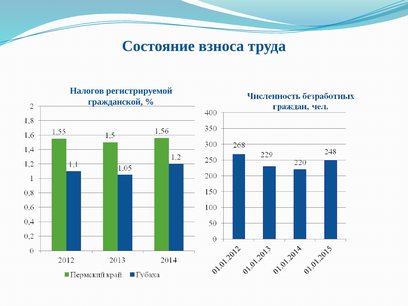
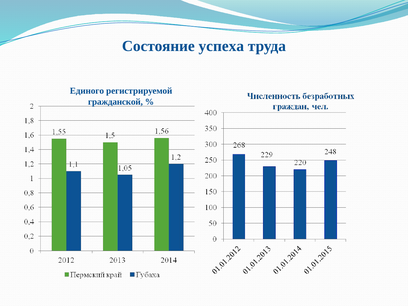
взноса: взноса -> успеха
Налогов: Налогов -> Единого
